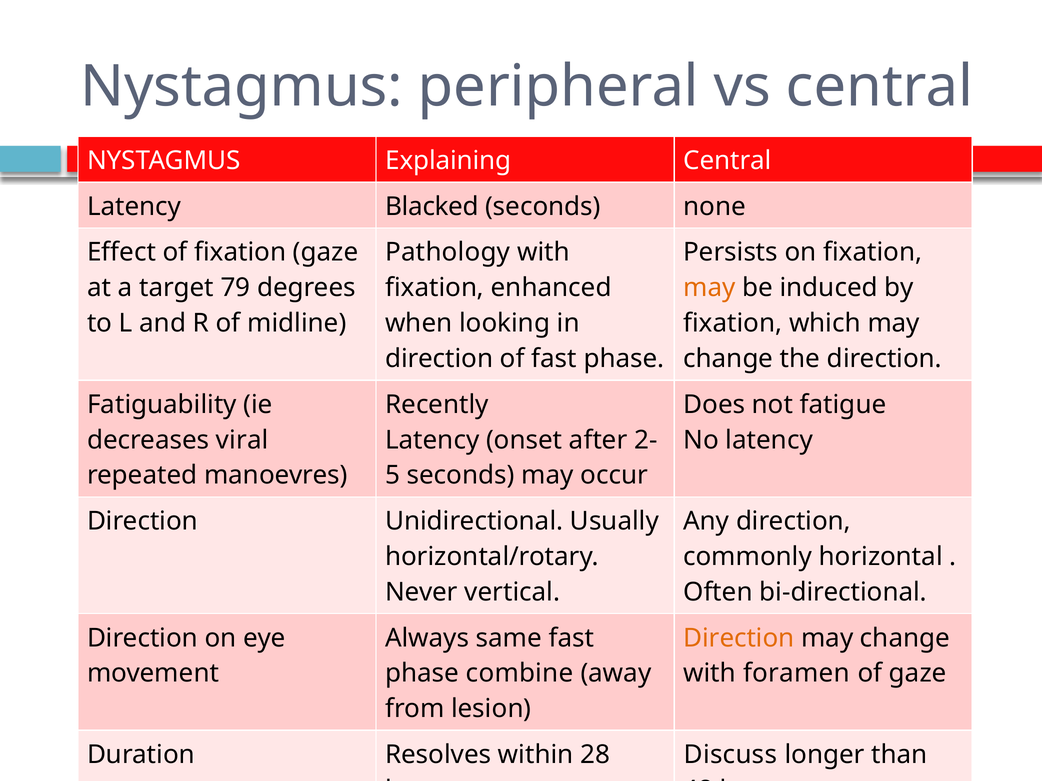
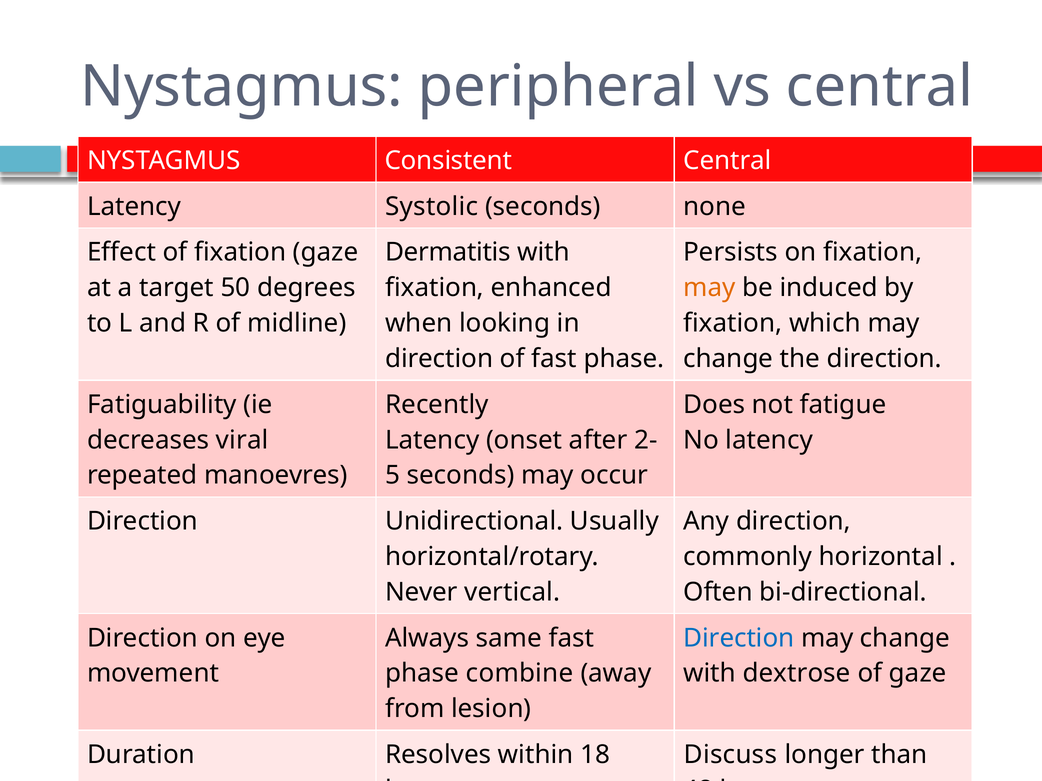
Explaining: Explaining -> Consistent
Blacked: Blacked -> Systolic
Pathology: Pathology -> Dermatitis
79: 79 -> 50
Direction at (739, 638) colour: orange -> blue
foramen: foramen -> dextrose
28: 28 -> 18
